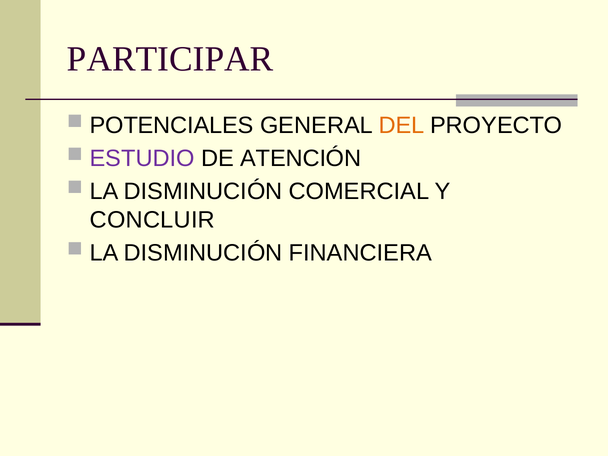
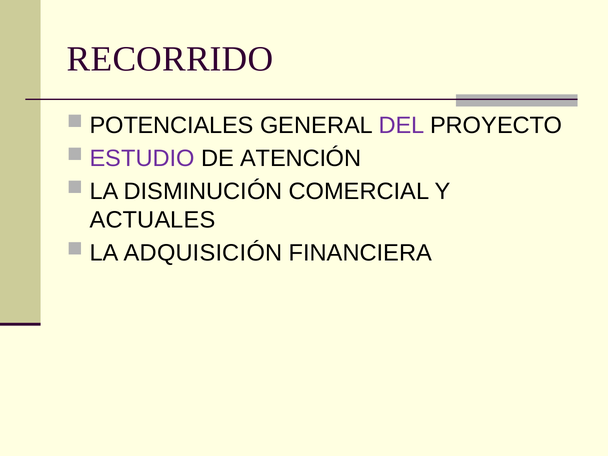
PARTICIPAR: PARTICIPAR -> RECORRIDO
DEL colour: orange -> purple
CONCLUIR: CONCLUIR -> ACTUALES
DISMINUCIÓN at (203, 253): DISMINUCIÓN -> ADQUISICIÓN
